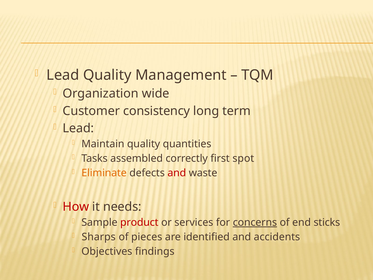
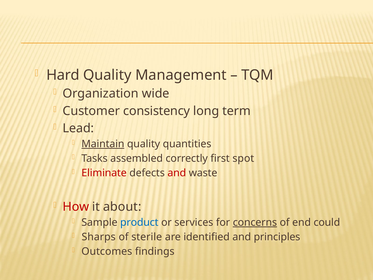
Lead at (63, 75): Lead -> Hard
Maintain underline: none -> present
Eliminate colour: orange -> red
needs: needs -> about
product colour: red -> blue
sticks: sticks -> could
pieces: pieces -> sterile
accidents: accidents -> principles
Objectives: Objectives -> Outcomes
